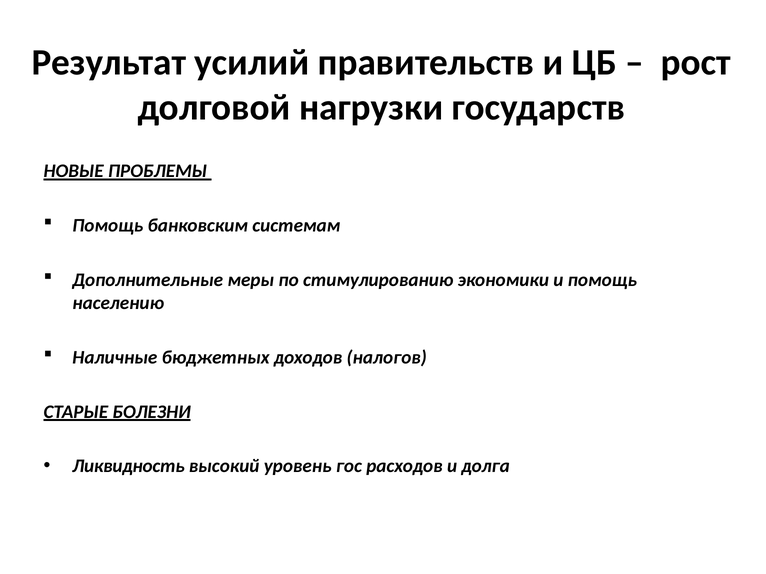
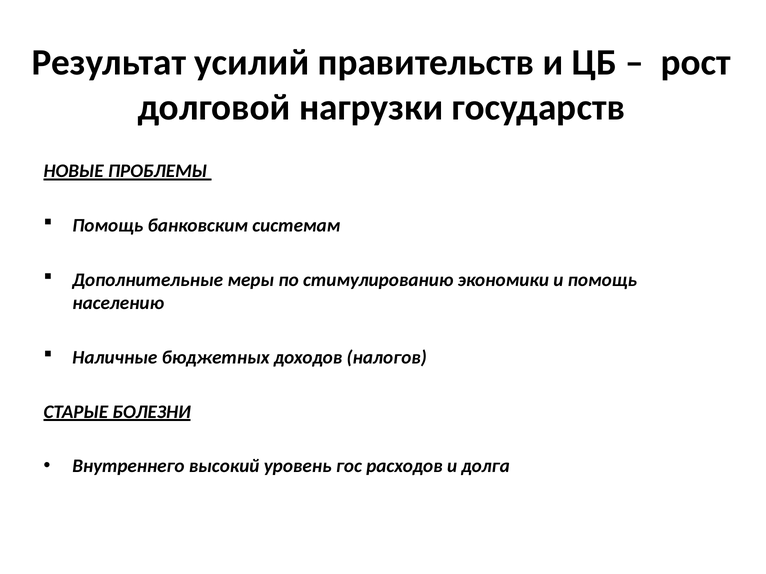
Ликвидность: Ликвидность -> Внутреннего
